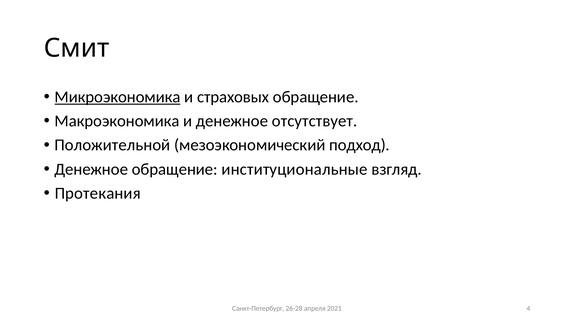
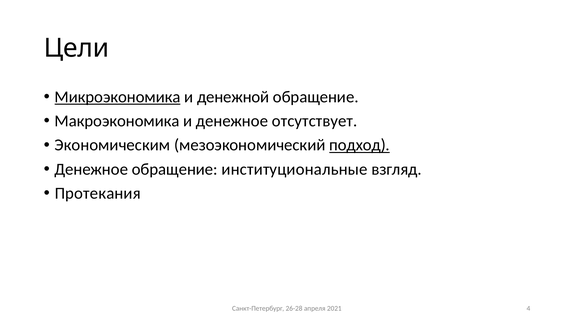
Смит: Смит -> Цели
страховых: страховых -> денежной
Положительной: Положительной -> Экономическим
подход underline: none -> present
